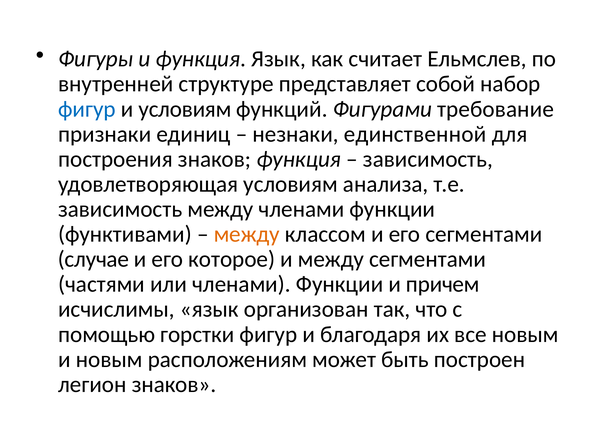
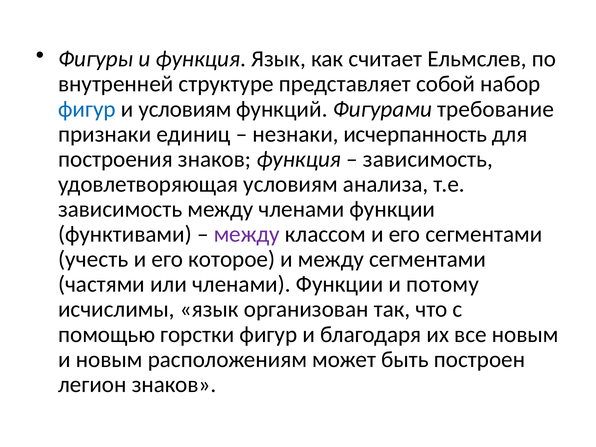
единственной: единственной -> исчерпанность
между at (247, 234) colour: orange -> purple
случае: случае -> учесть
причем: причем -> потому
